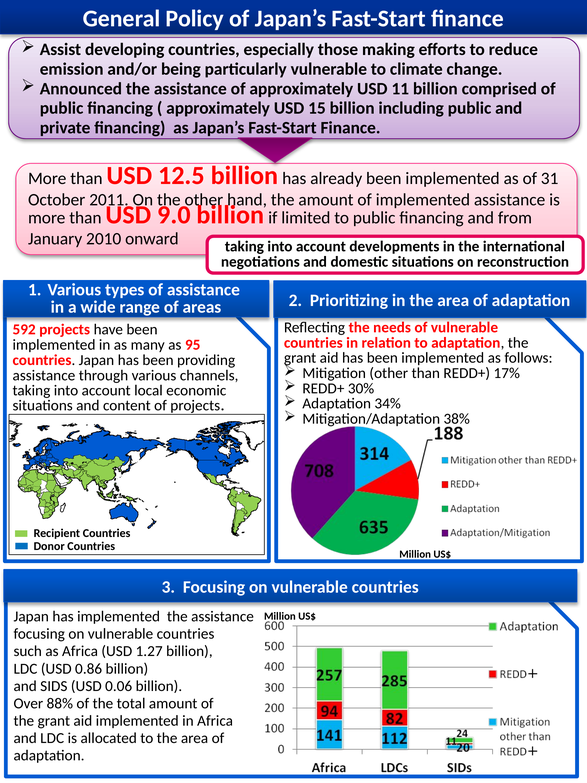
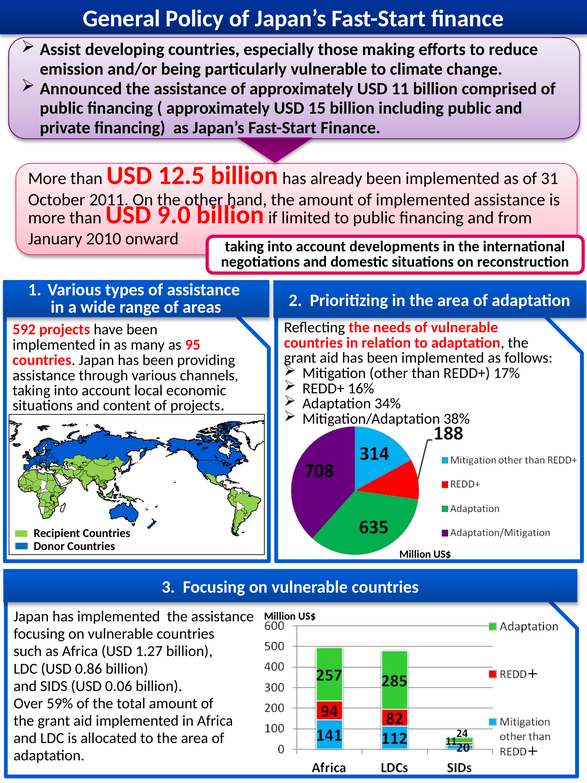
30%: 30% -> 16%
88%: 88% -> 59%
